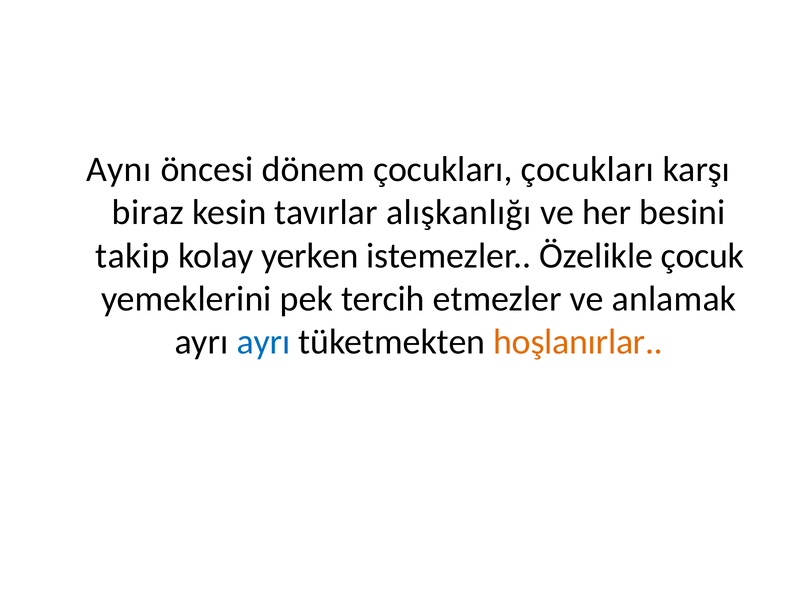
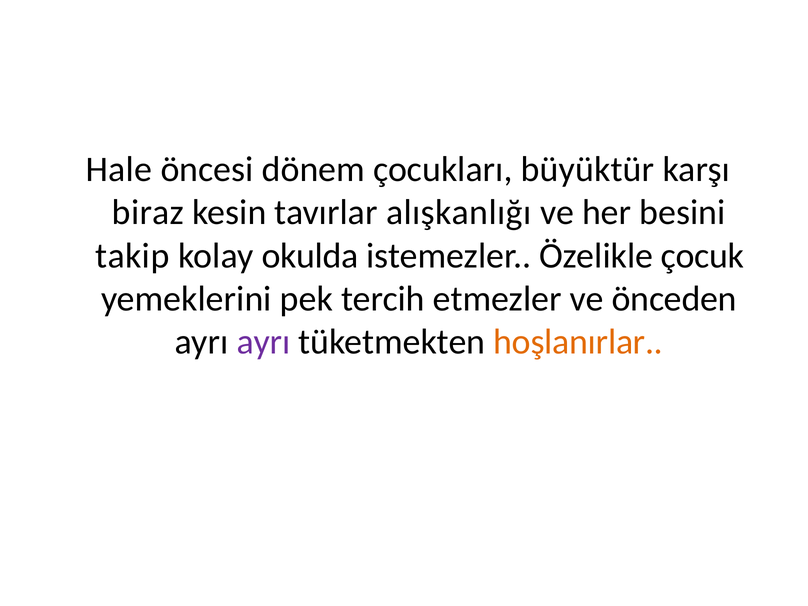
Aynı: Aynı -> Hale
çocukları çocukları: çocukları -> büyüktür
yerken: yerken -> okulda
anlamak: anlamak -> önceden
ayrı at (263, 342) colour: blue -> purple
